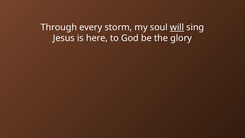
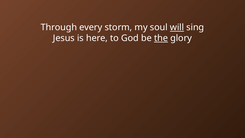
the underline: none -> present
